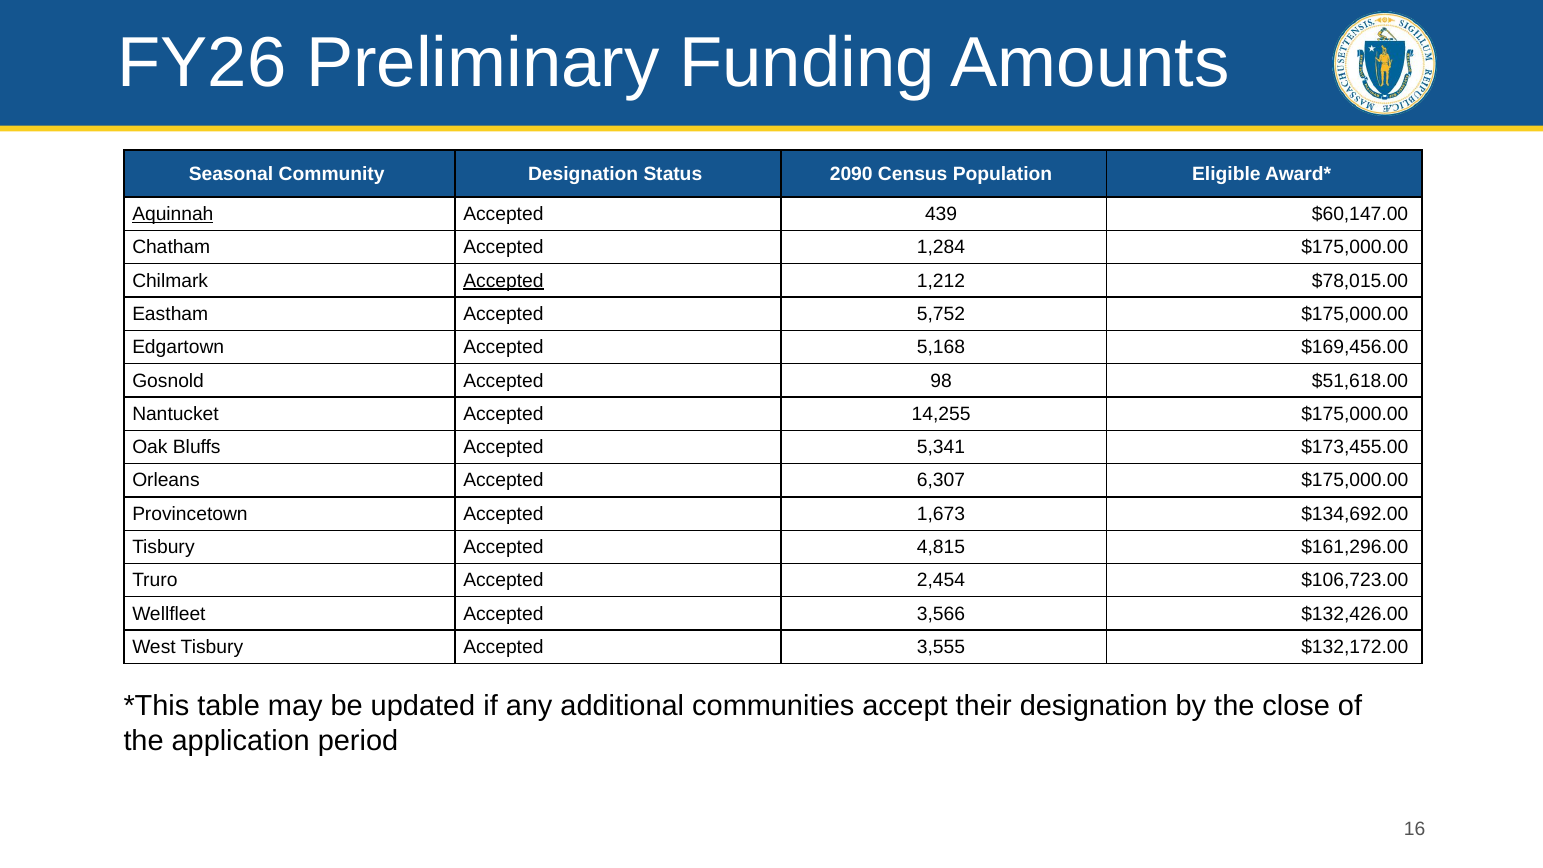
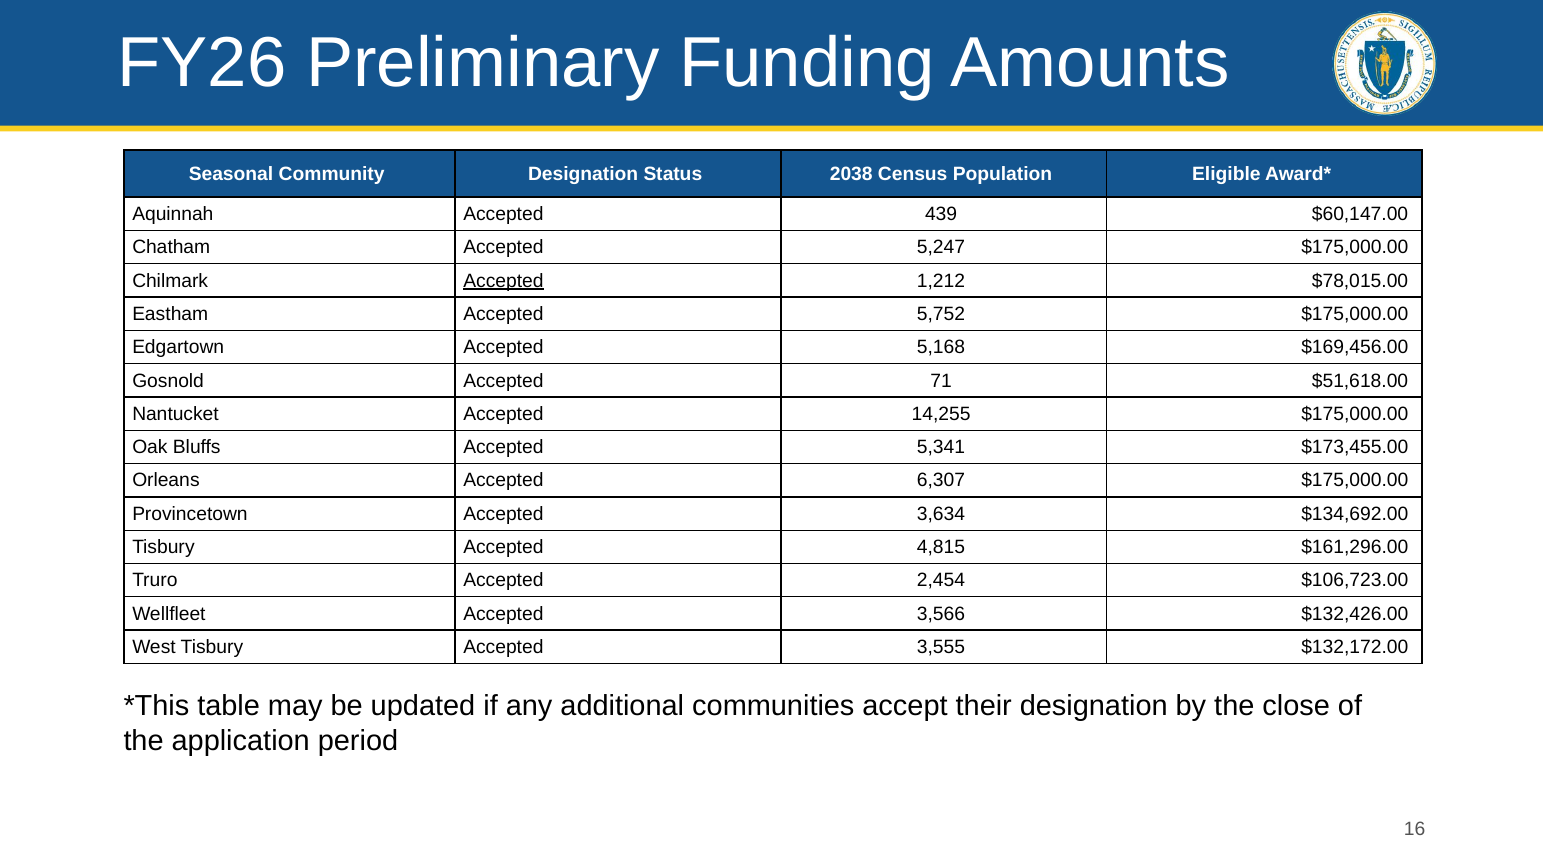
2090: 2090 -> 2038
Aquinnah underline: present -> none
1,284: 1,284 -> 5,247
98: 98 -> 71
1,673: 1,673 -> 3,634
